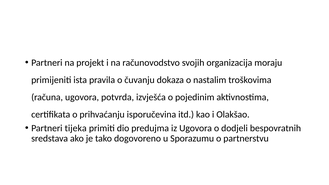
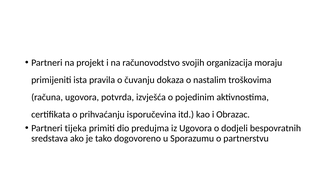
Olakšao: Olakšao -> Obrazac
